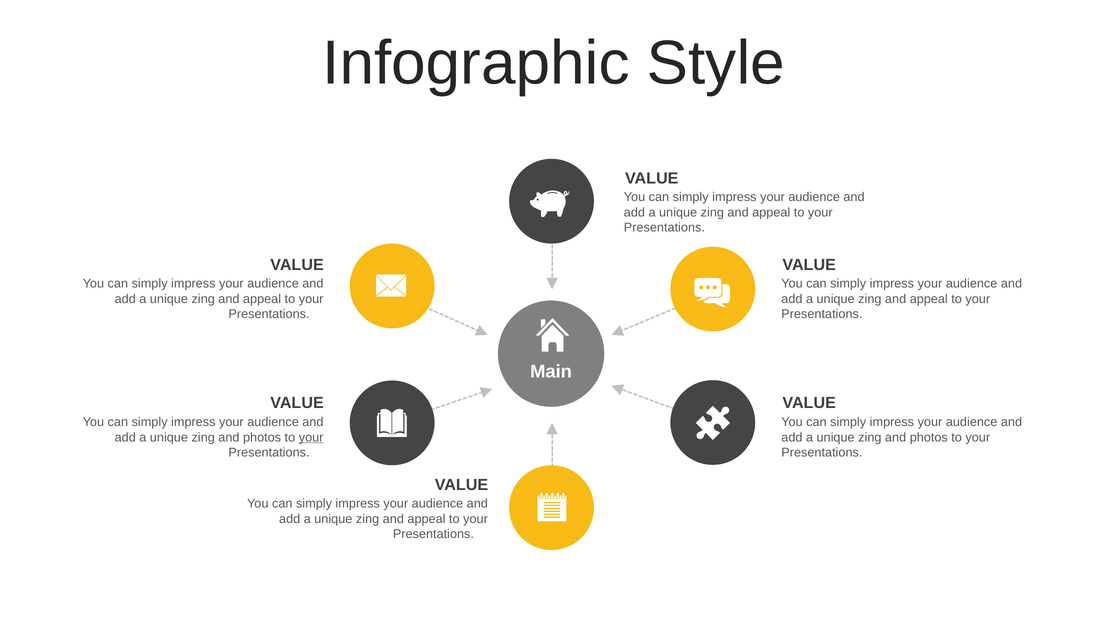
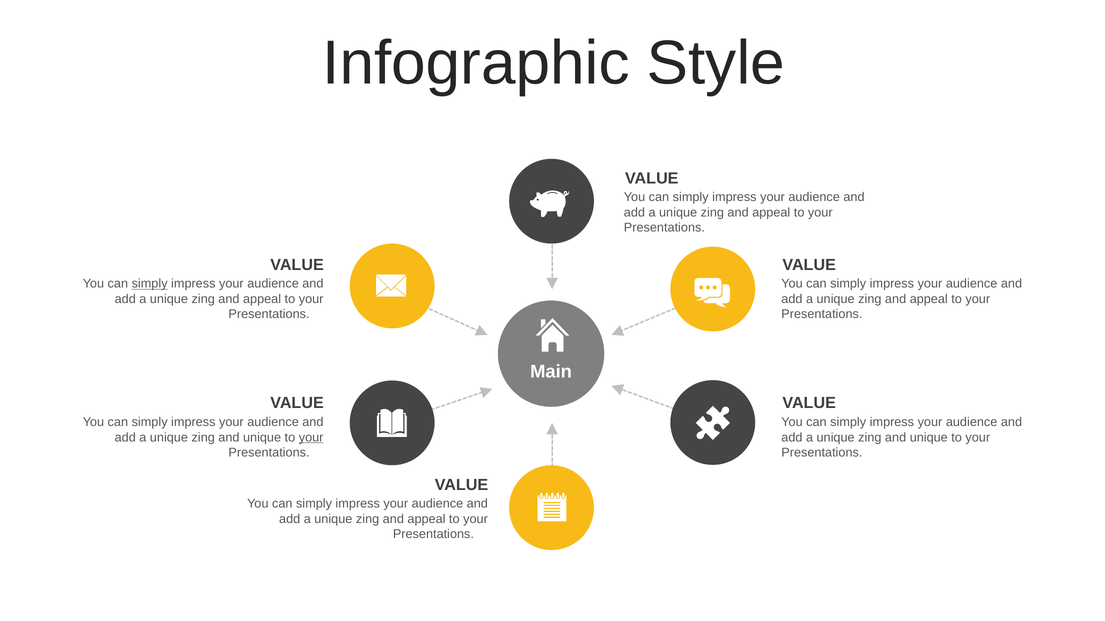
simply at (150, 284) underline: none -> present
photos at (262, 438): photos -> unique
photos at (929, 438): photos -> unique
